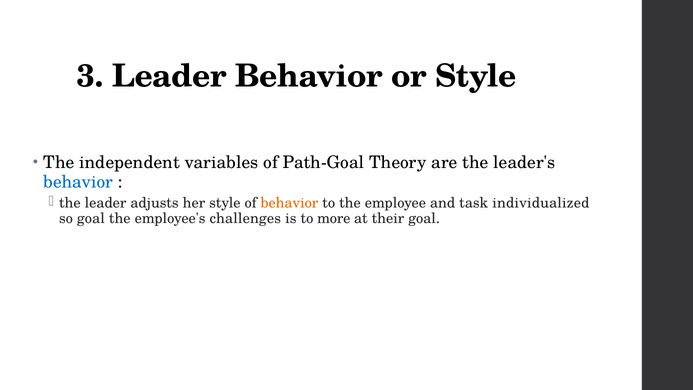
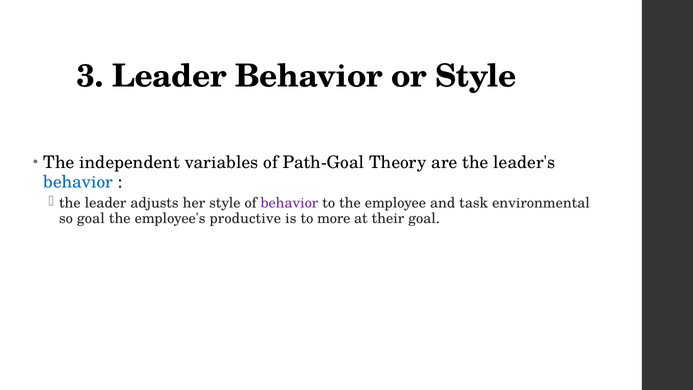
behavior at (289, 203) colour: orange -> purple
individualized: individualized -> environmental
challenges: challenges -> productive
